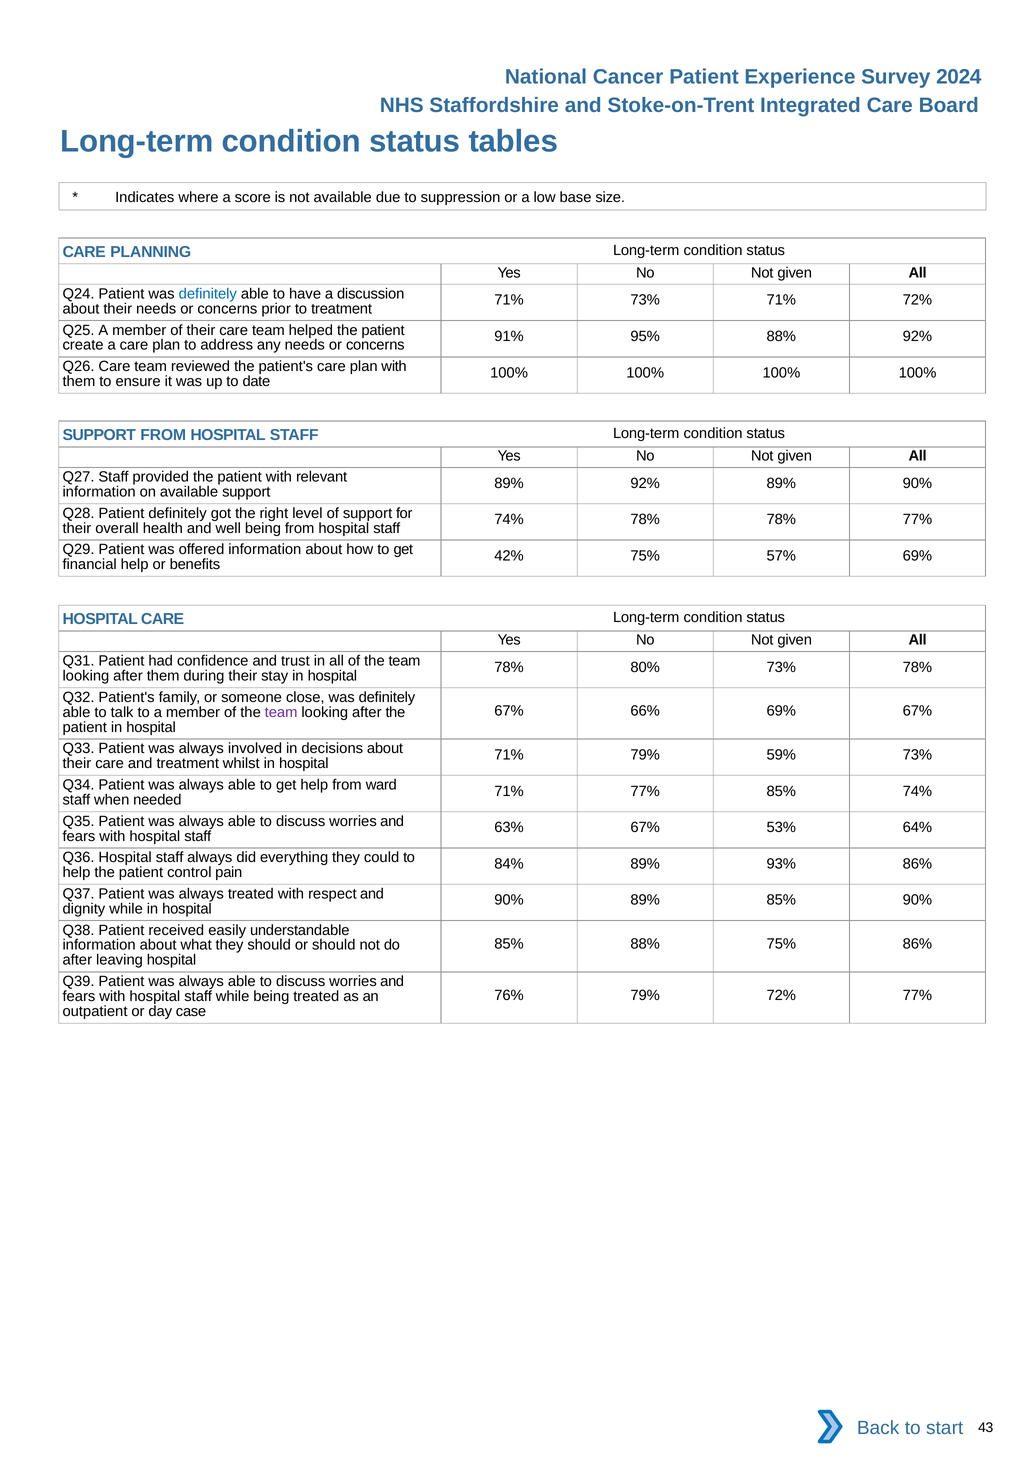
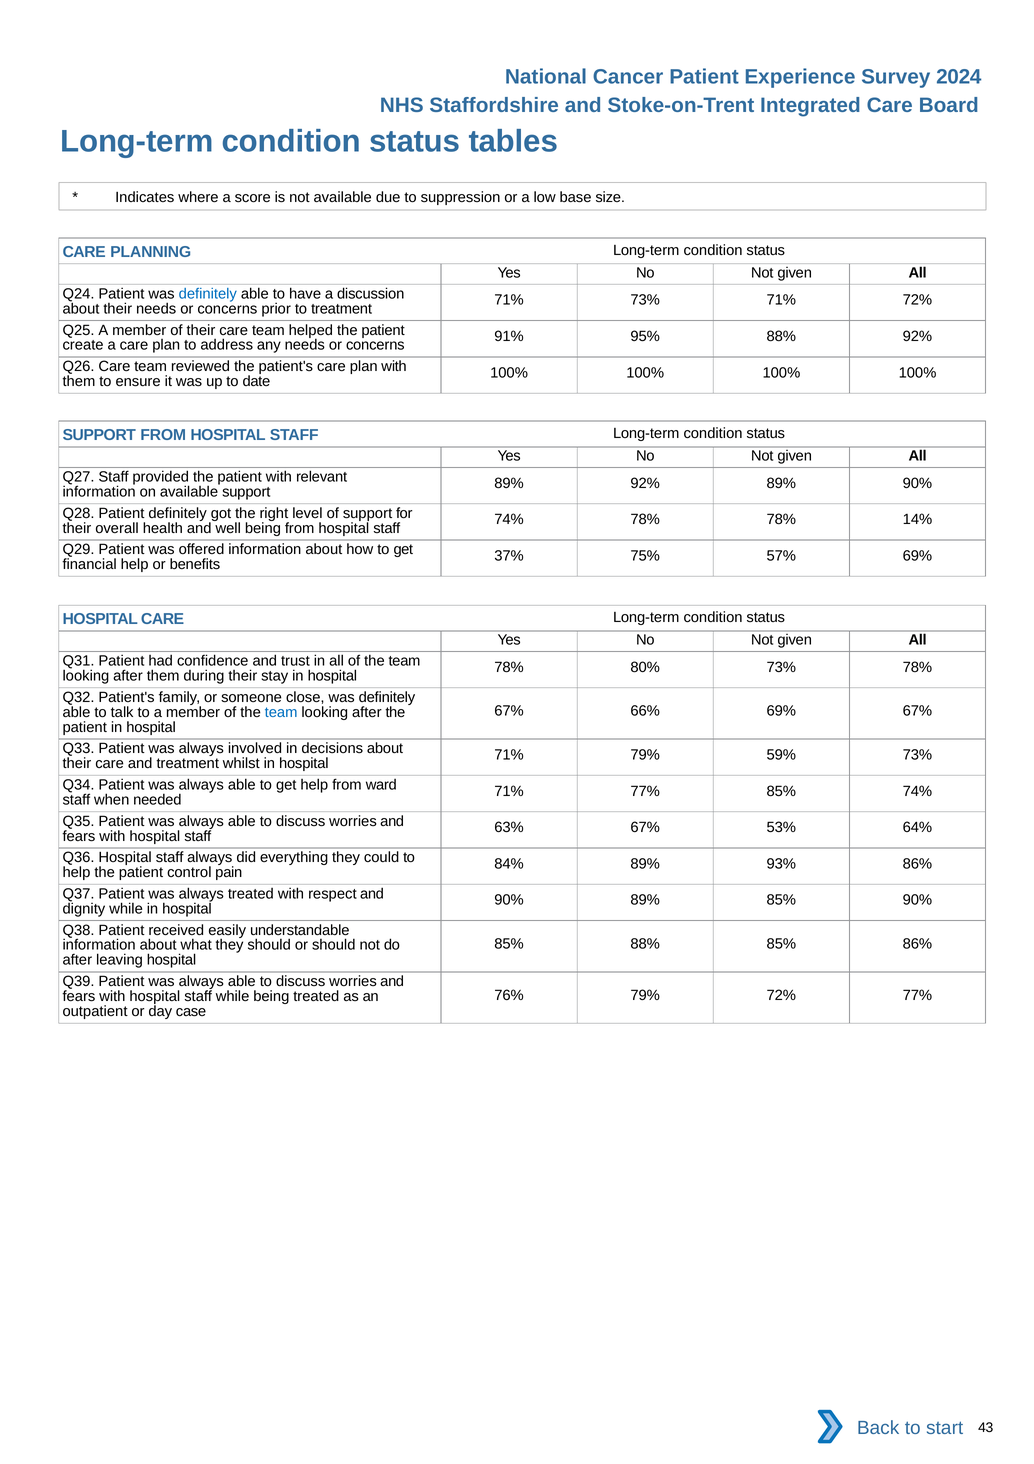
78% 77%: 77% -> 14%
42%: 42% -> 37%
team at (281, 712) colour: purple -> blue
88% 75%: 75% -> 85%
